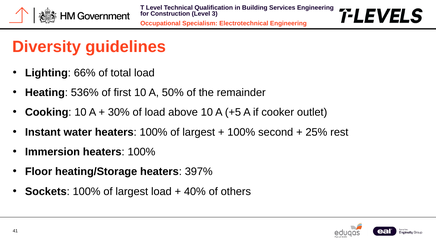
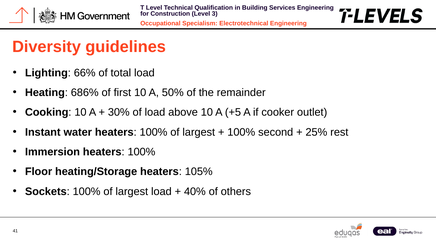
536%: 536% -> 686%
397%: 397% -> 105%
